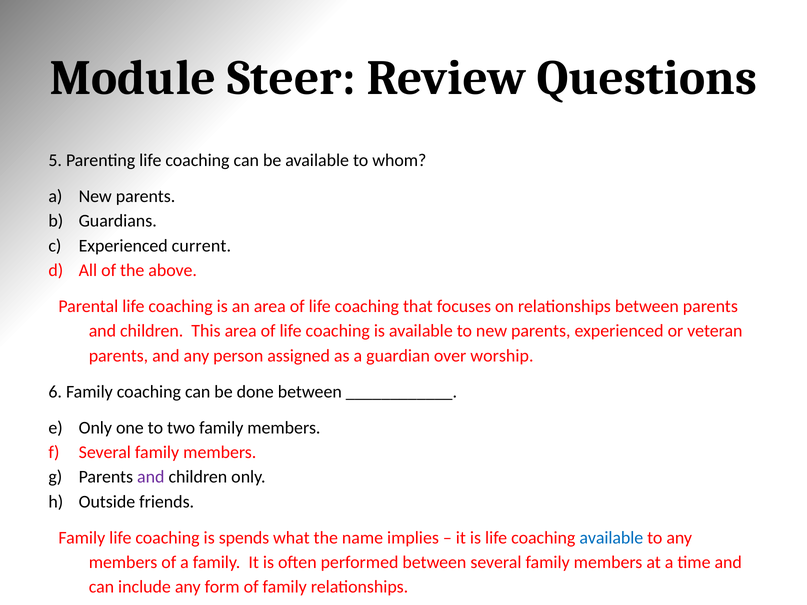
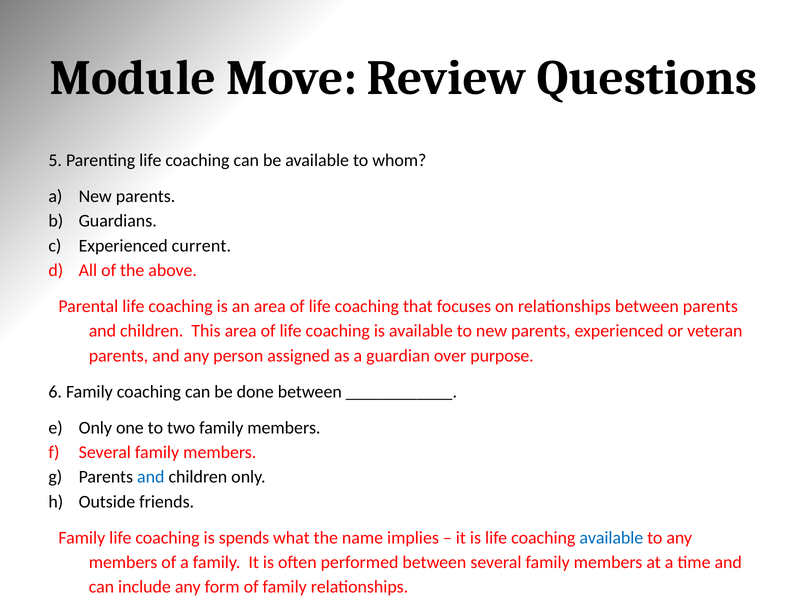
Steer: Steer -> Move
worship: worship -> purpose
and at (151, 477) colour: purple -> blue
